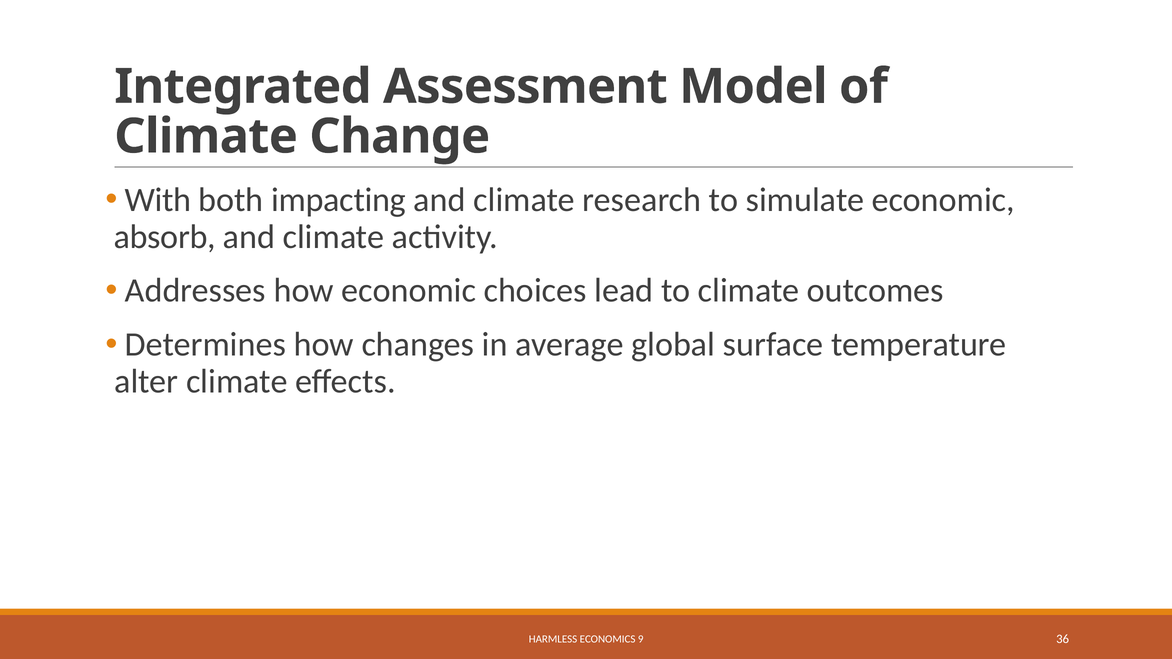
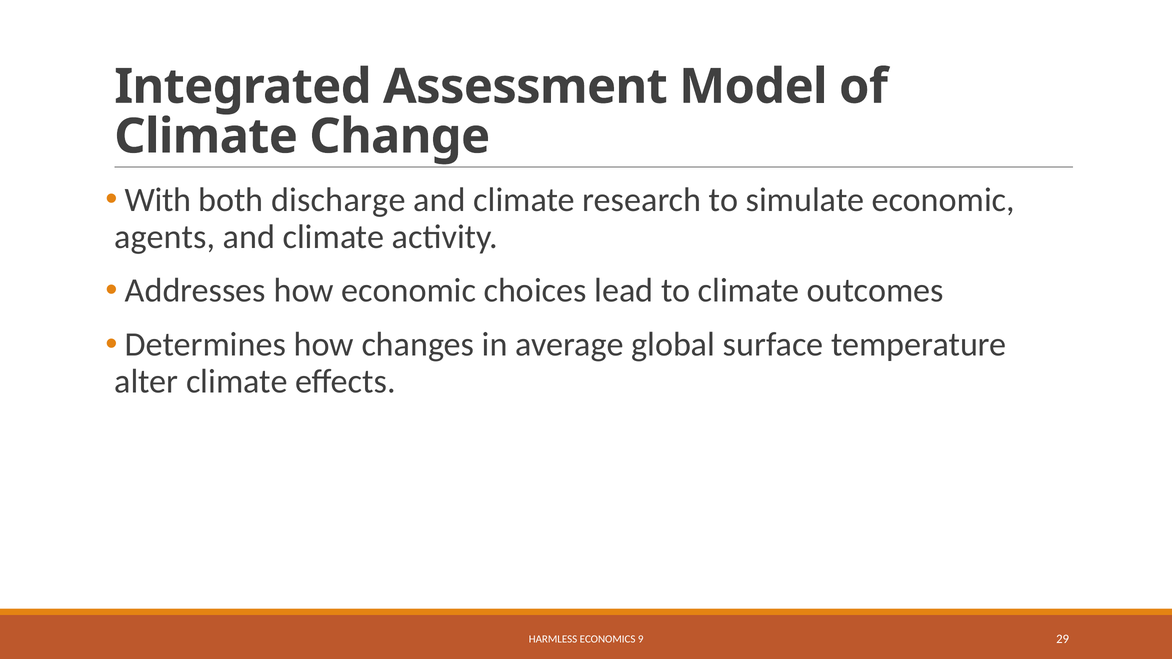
impacting: impacting -> discharge
absorb: absorb -> agents
36: 36 -> 29
